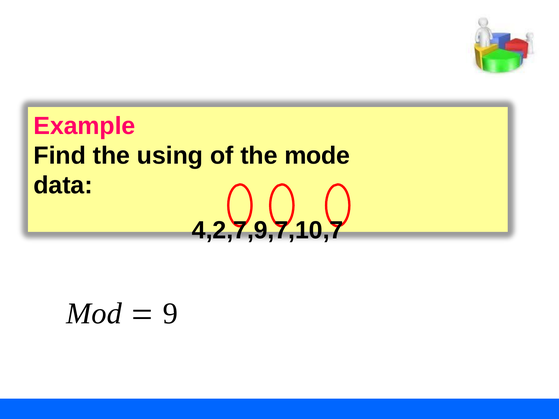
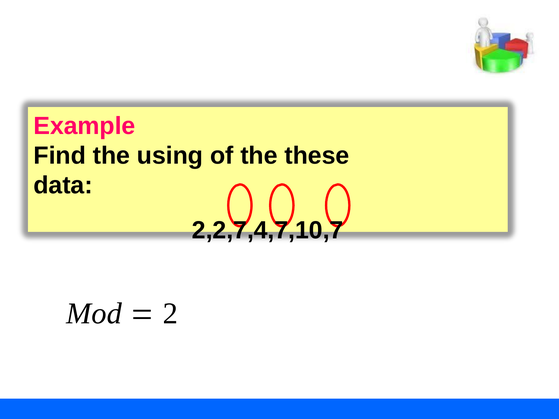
mode: mode -> these
4,2,7,9,7,10,7: 4,2,7,9,7,10,7 -> 2,2,7,4,7,10,7
9: 9 -> 2
